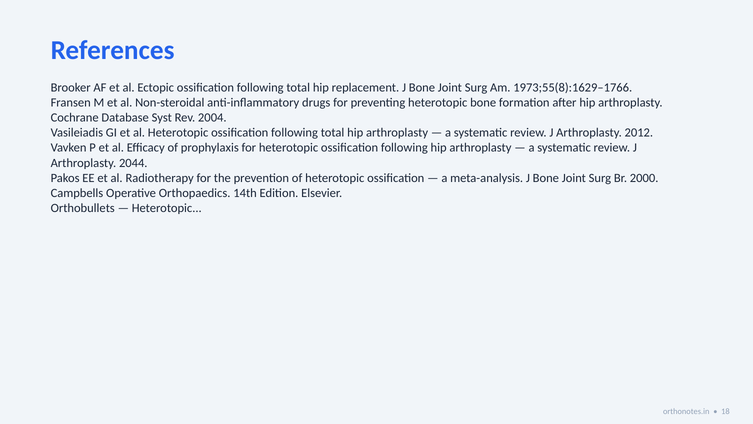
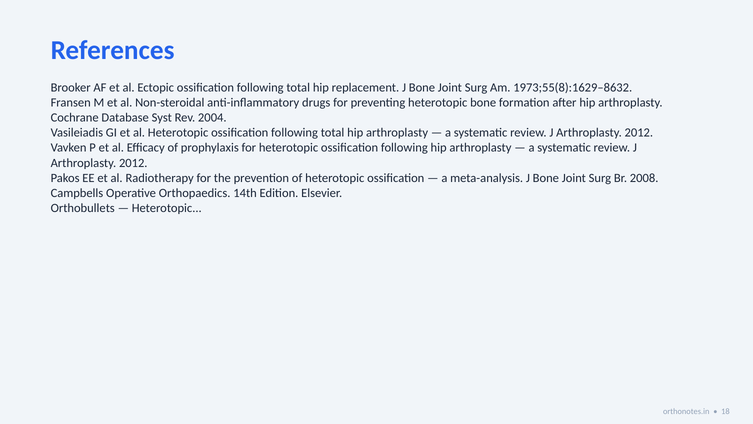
1973;55(8):1629–1766: 1973;55(8):1629–1766 -> 1973;55(8):1629–8632
2044 at (133, 163): 2044 -> 2012
2000: 2000 -> 2008
